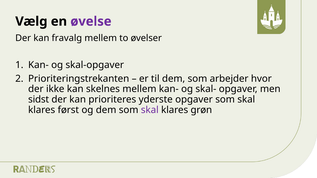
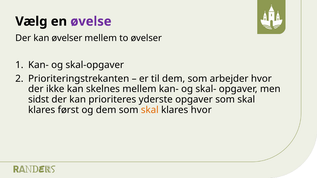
kan fravalg: fravalg -> øvelser
skal at (150, 110) colour: purple -> orange
klares grøn: grøn -> hvor
